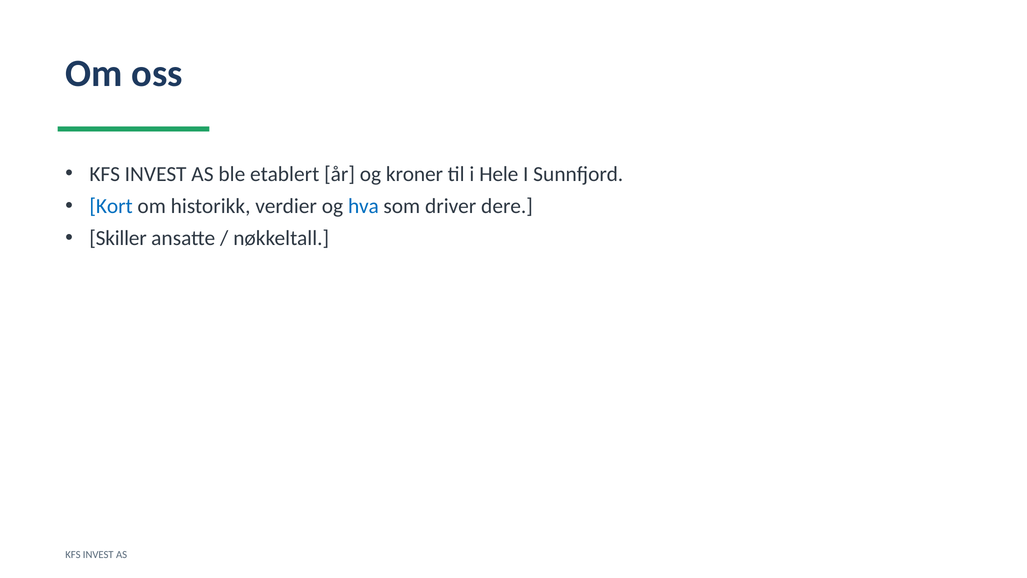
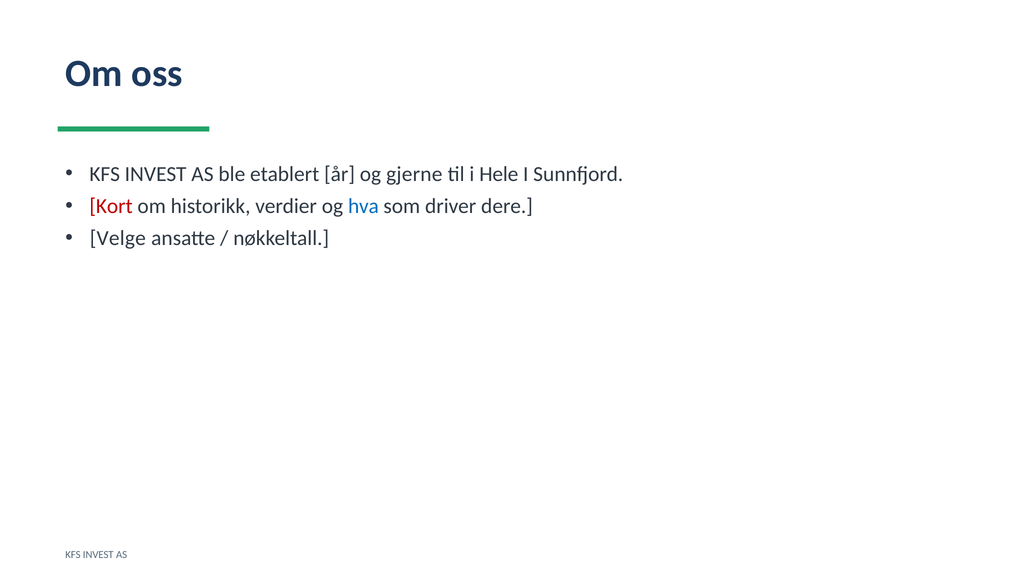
kroner: kroner -> gjerne
Kort colour: blue -> red
Skiller: Skiller -> Velge
